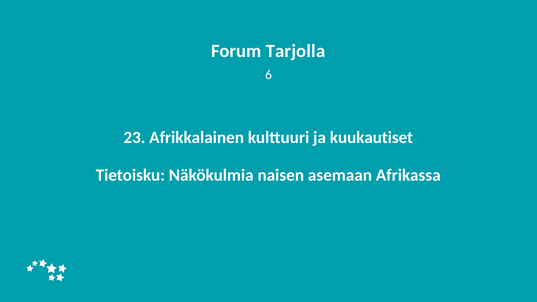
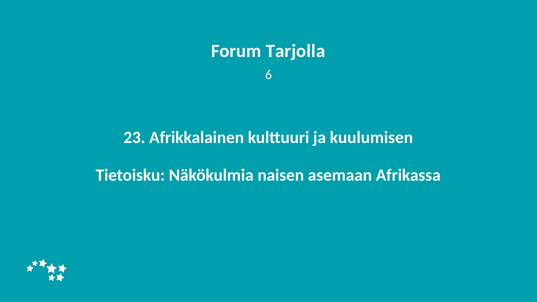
kuukautiset: kuukautiset -> kuulumisen
